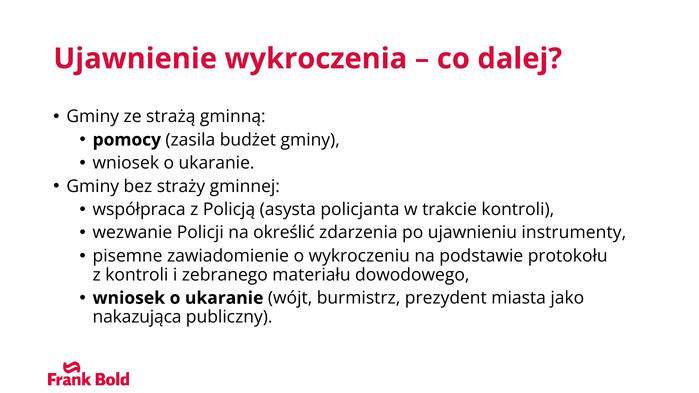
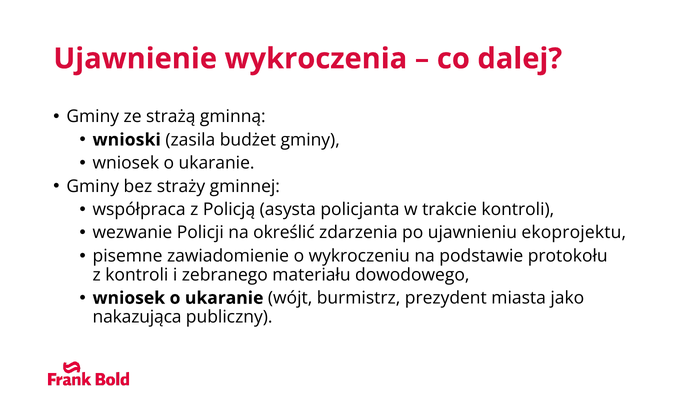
pomocy: pomocy -> wnioski
instrumenty: instrumenty -> ekoprojektu
